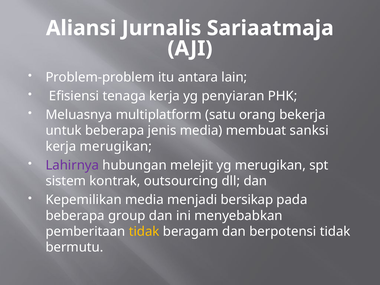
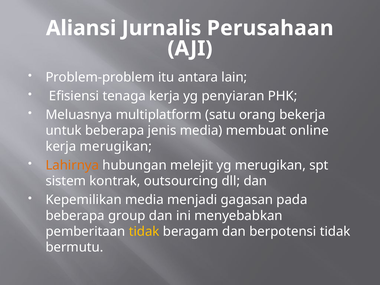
Sariaatmaja: Sariaatmaja -> Perusahaan
sanksi: sanksi -> online
Lahirnya colour: purple -> orange
bersikap: bersikap -> gagasan
